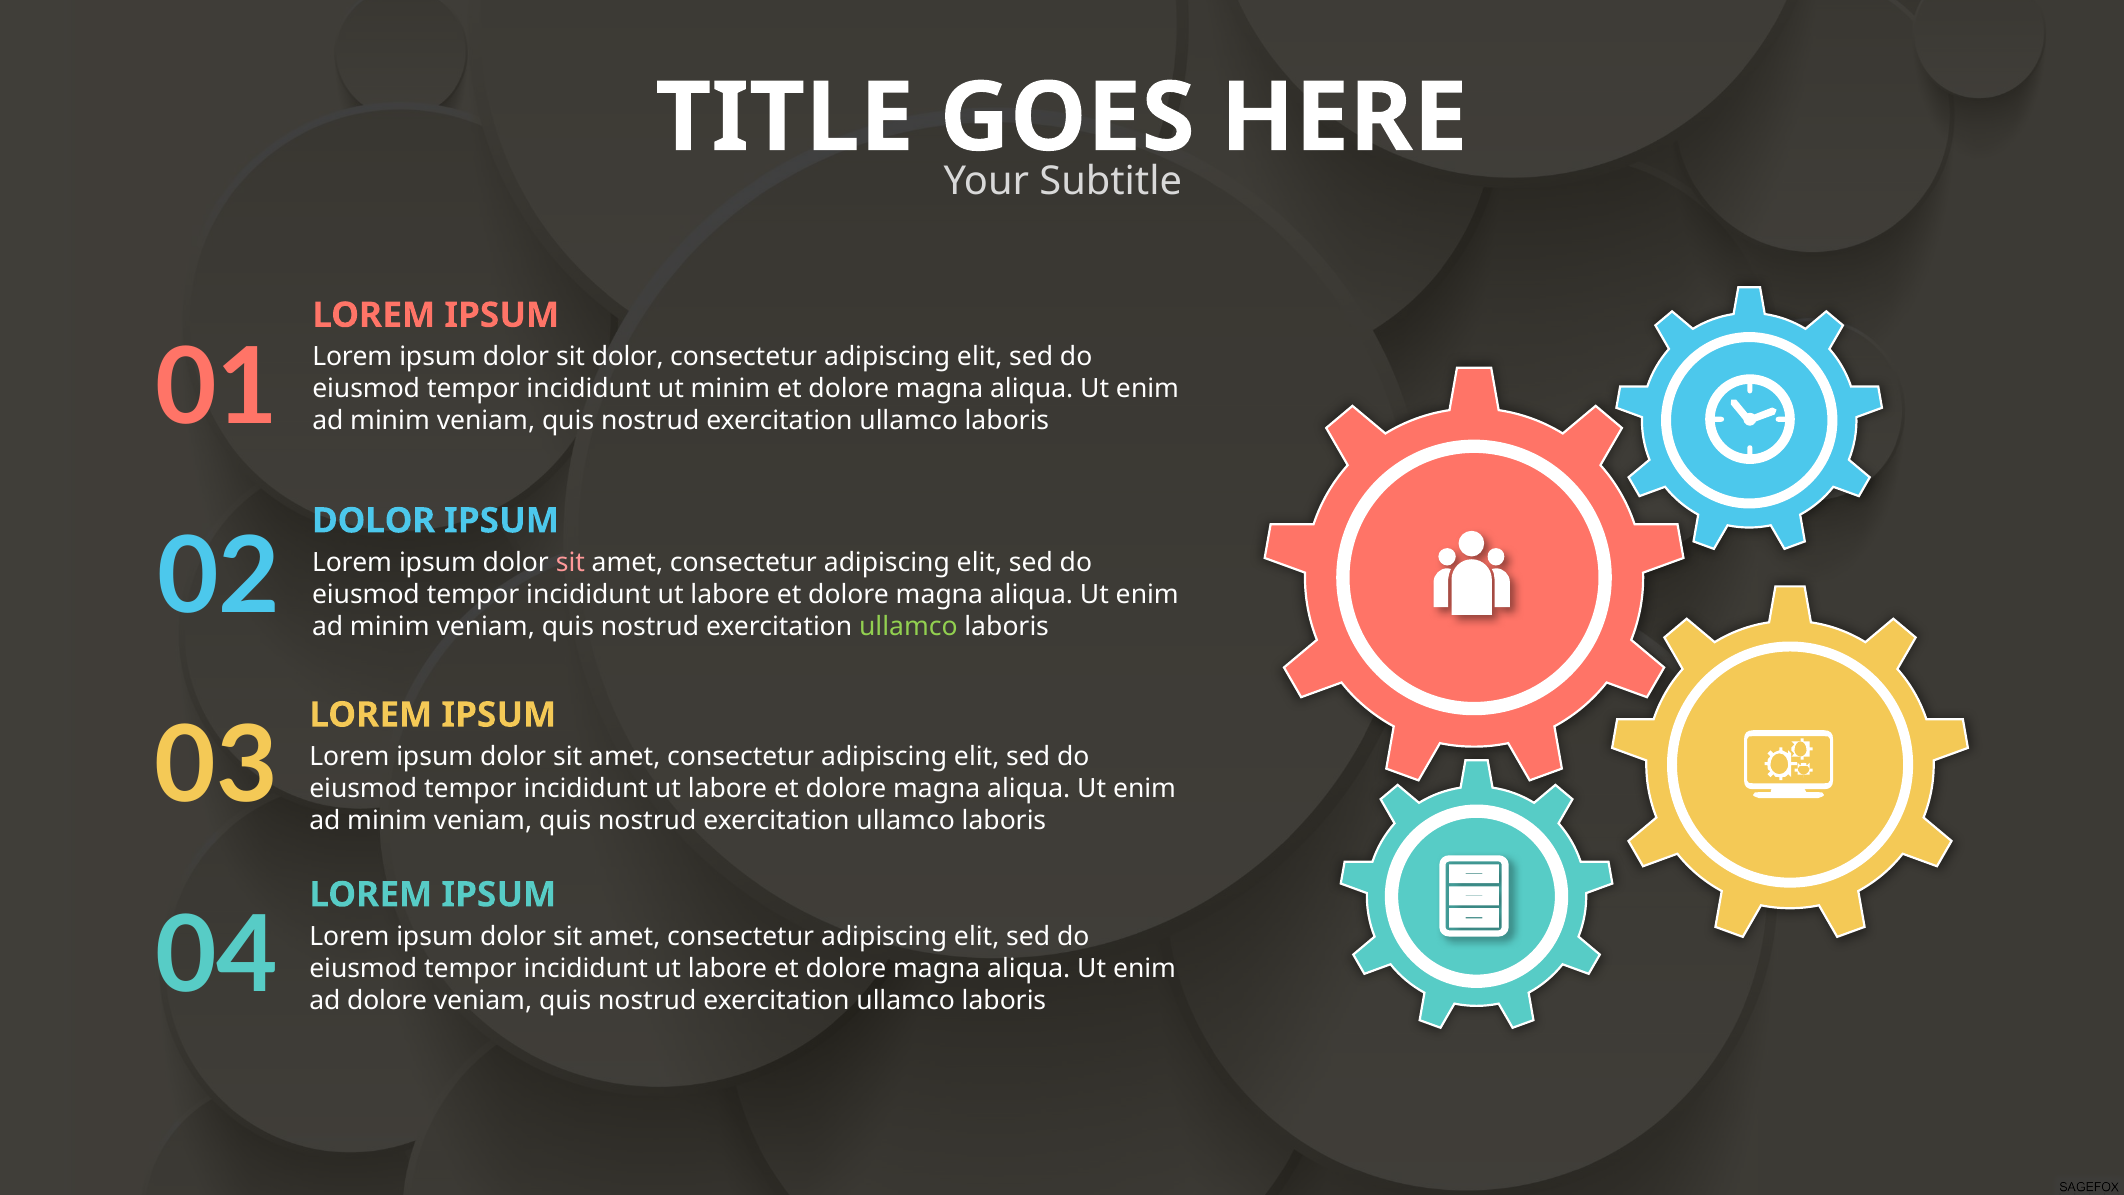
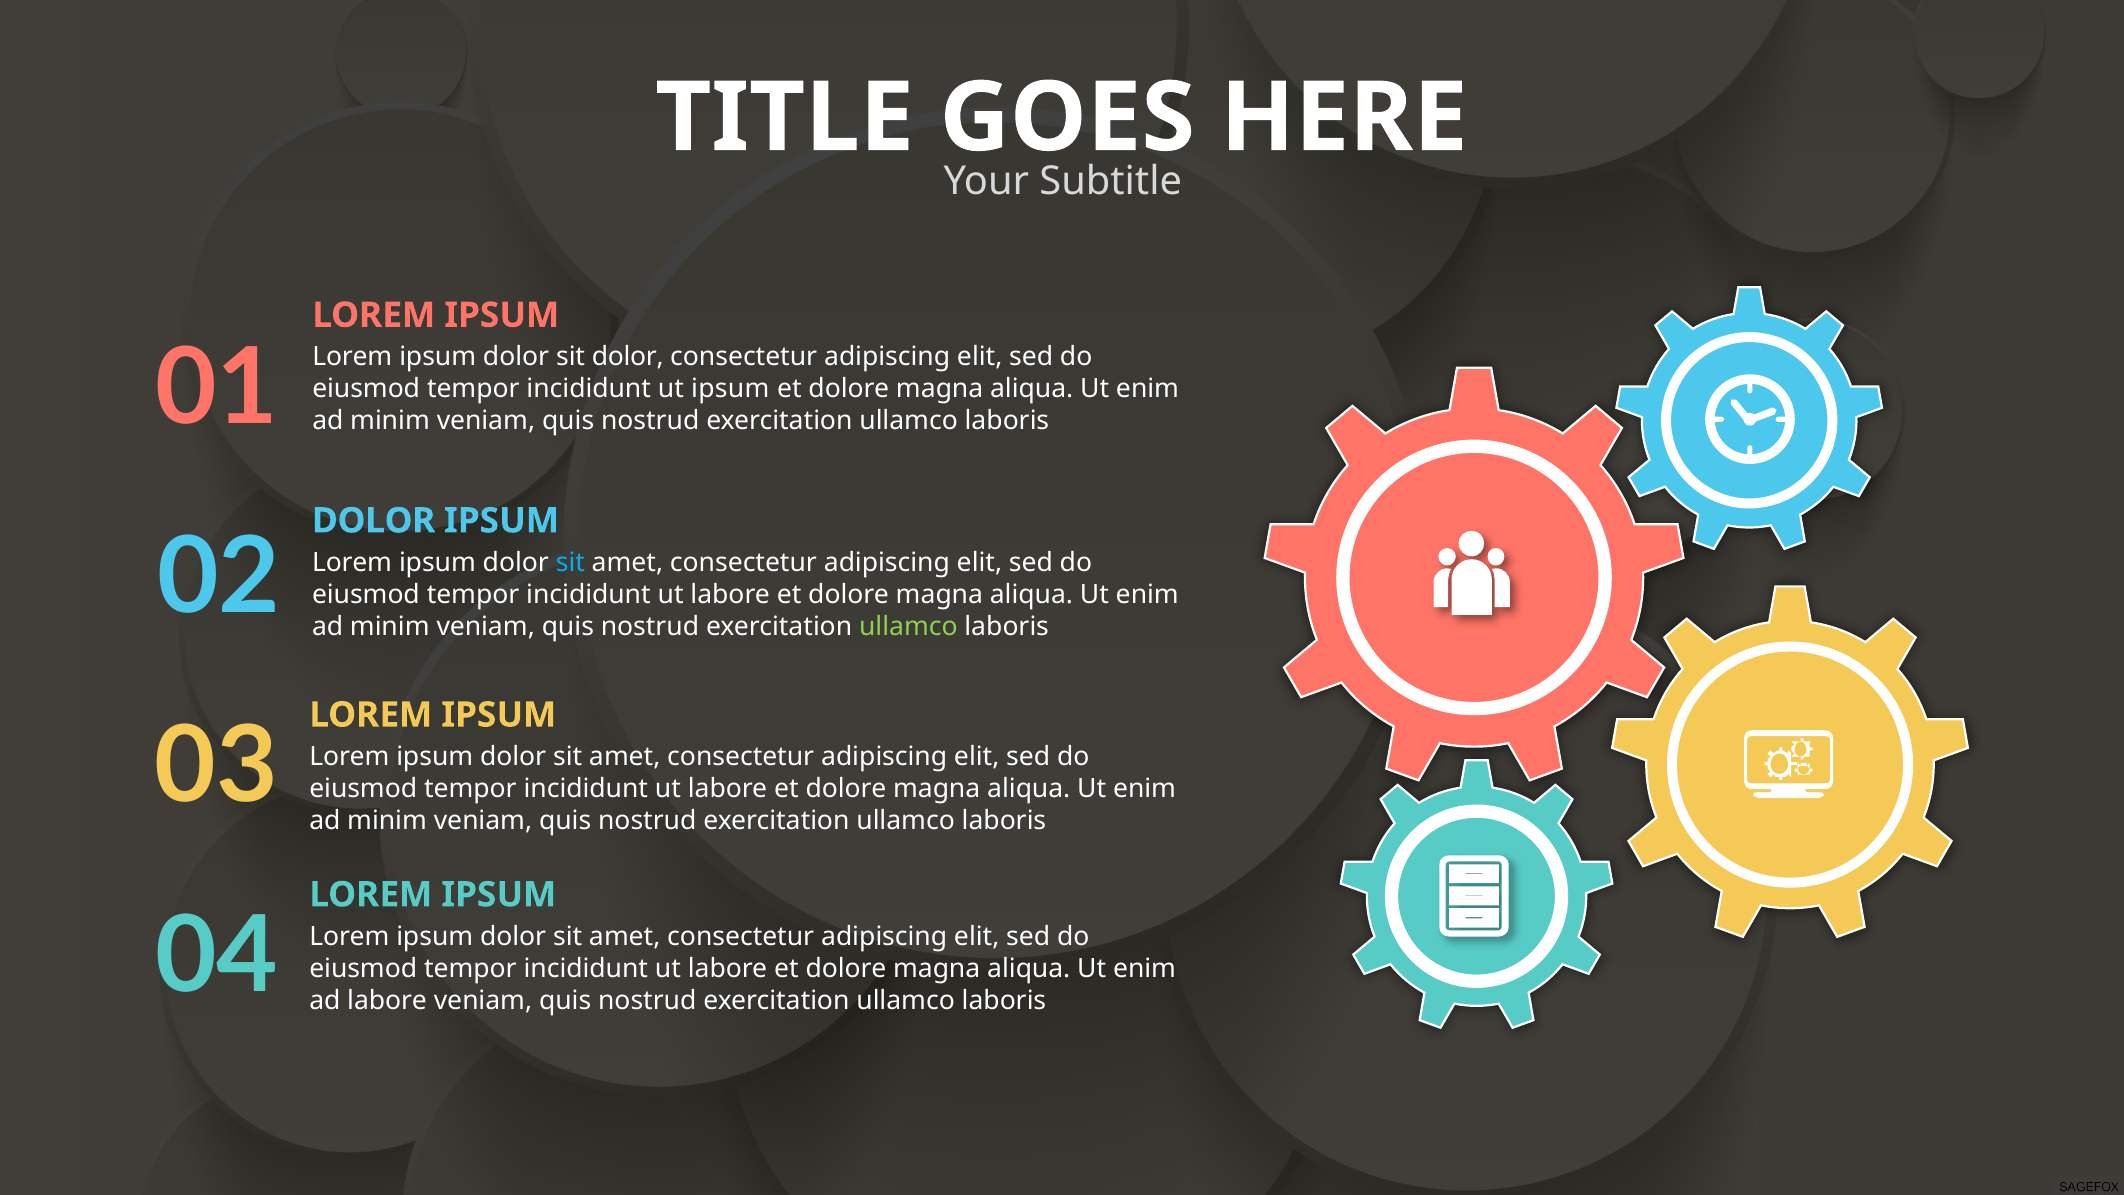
ut minim: minim -> ipsum
sit at (570, 563) colour: pink -> light blue
ad dolore: dolore -> labore
